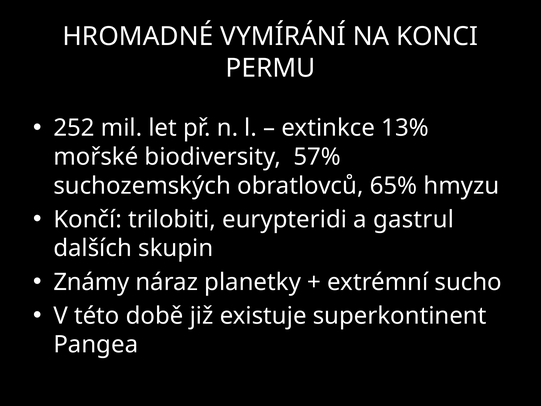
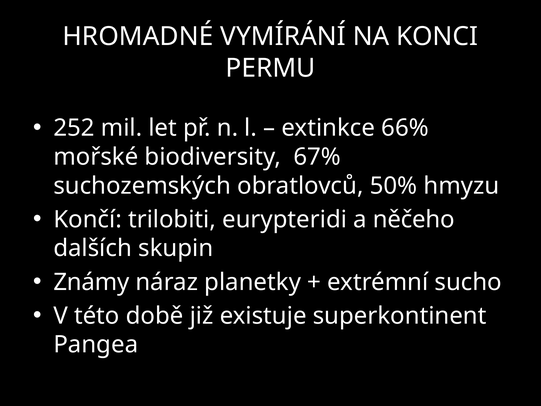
13%: 13% -> 66%
57%: 57% -> 67%
65%: 65% -> 50%
gastrul: gastrul -> něčeho
